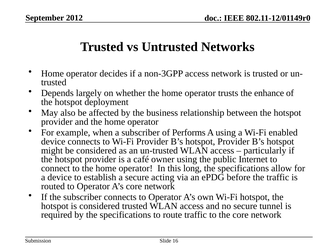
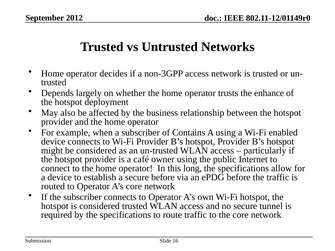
Performs: Performs -> Contains
secure acting: acting -> before
